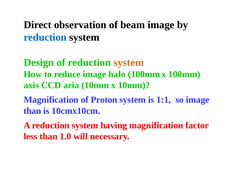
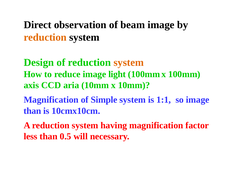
reduction at (45, 37) colour: blue -> orange
halo: halo -> light
Proton: Proton -> Simple
1.0: 1.0 -> 0.5
